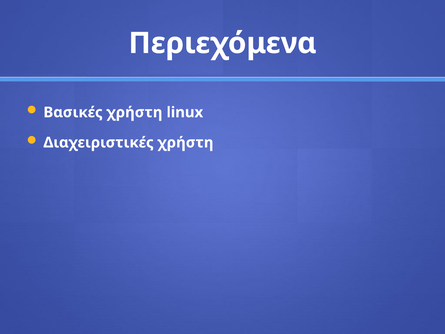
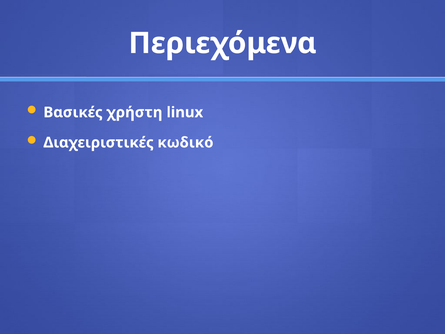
Διαχειριστικές χρήστη: χρήστη -> κωδικό
